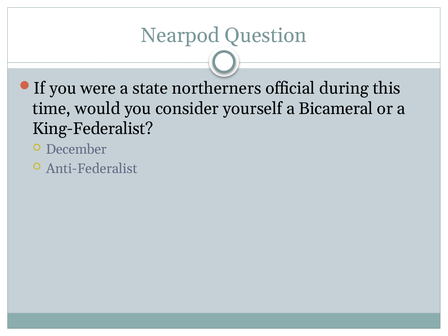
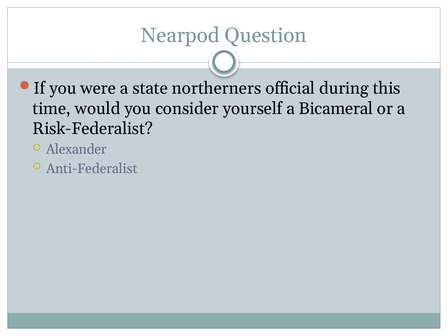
King-Federalist: King-Federalist -> Risk-Federalist
December: December -> Alexander
